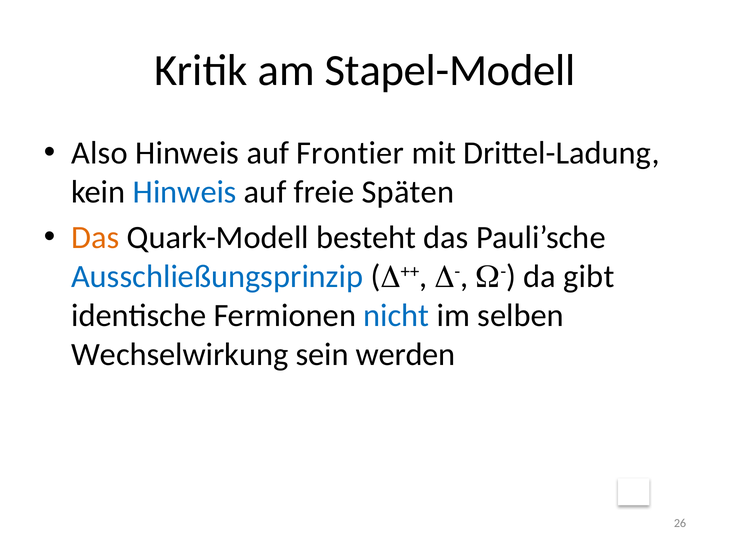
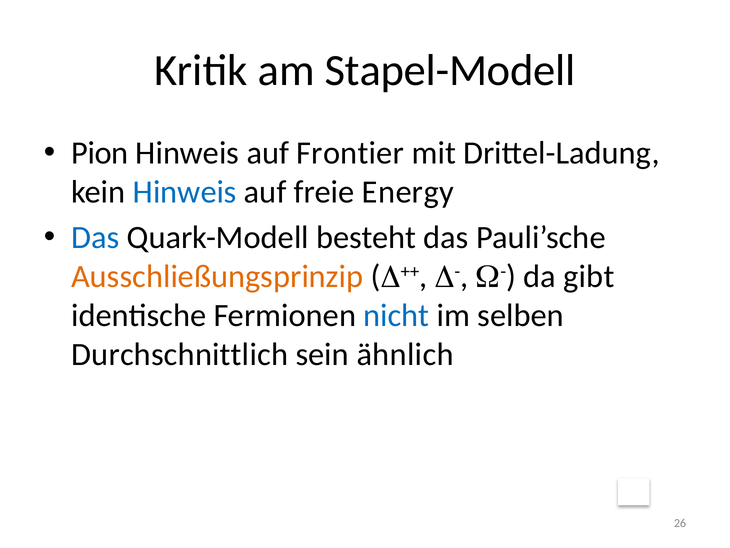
Also: Also -> Pion
Späten: Späten -> Energy
Das at (95, 238) colour: orange -> blue
Ausschließungsprinzip colour: blue -> orange
Wechselwirkung: Wechselwirkung -> Durchschnittlich
werden: werden -> ähnlich
